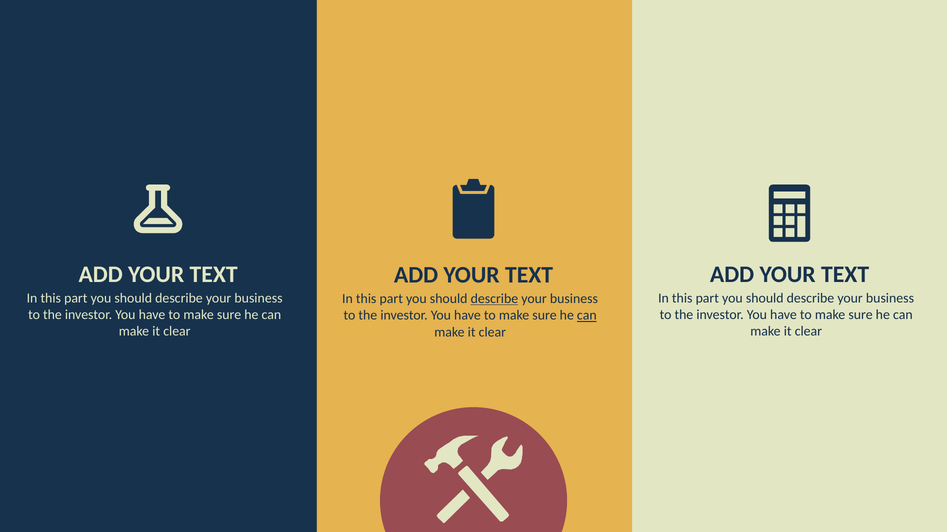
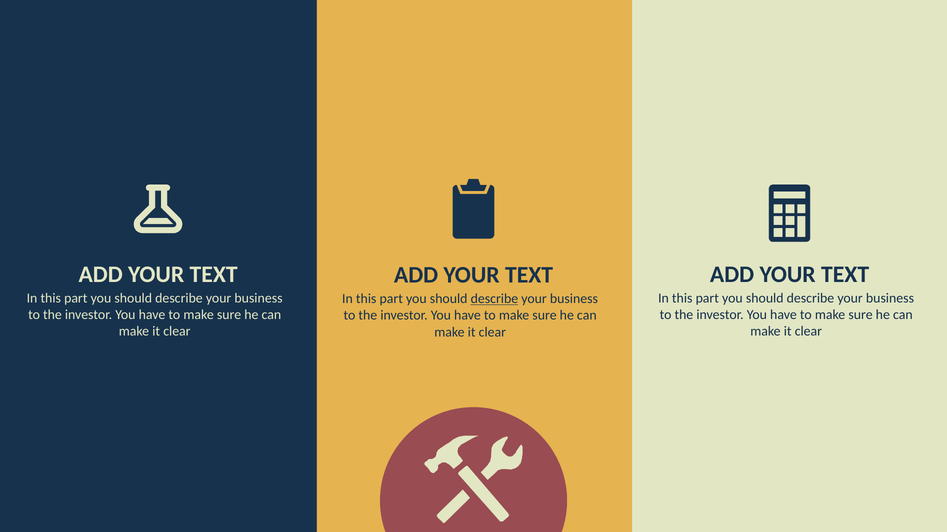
can at (587, 316) underline: present -> none
